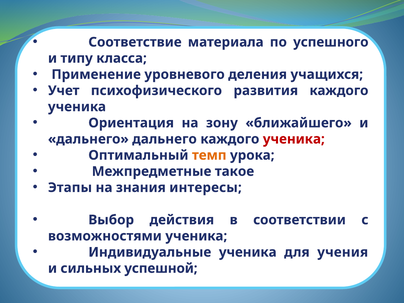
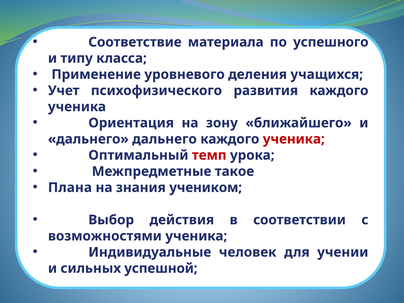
темп colour: orange -> red
Этапы: Этапы -> Плана
интересы: интересы -> учеником
Индивидуальные ученика: ученика -> человек
учения: учения -> учении
